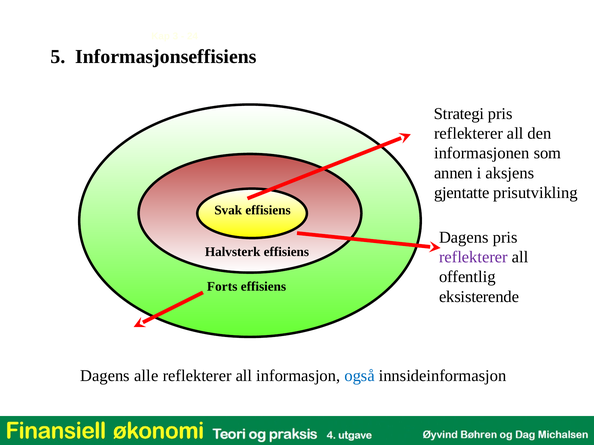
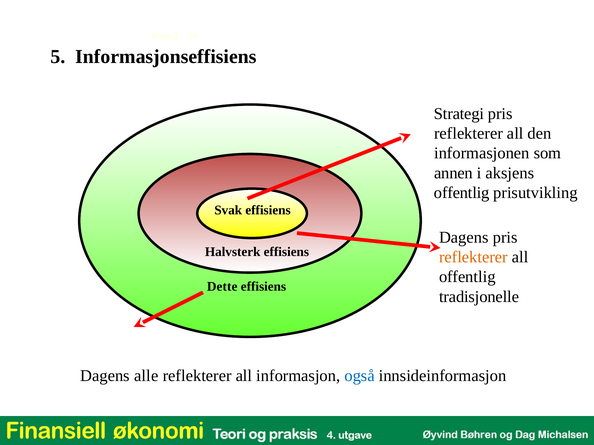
gjentatte at (462, 193): gjentatte -> offentlig
reflekterer at (473, 257) colour: purple -> orange
Forts: Forts -> Dette
eksisterende: eksisterende -> tradisjonelle
